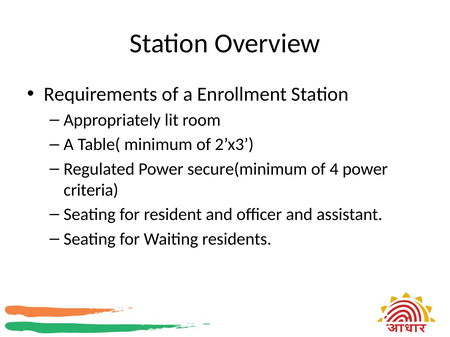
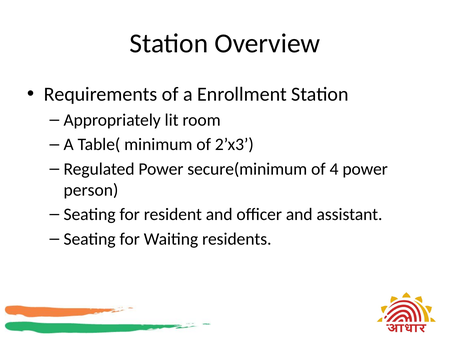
criteria: criteria -> person
